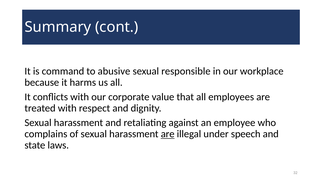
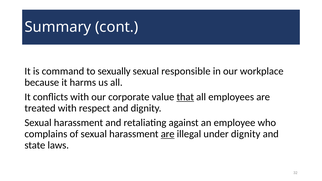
abusive: abusive -> sexually
that underline: none -> present
under speech: speech -> dignity
